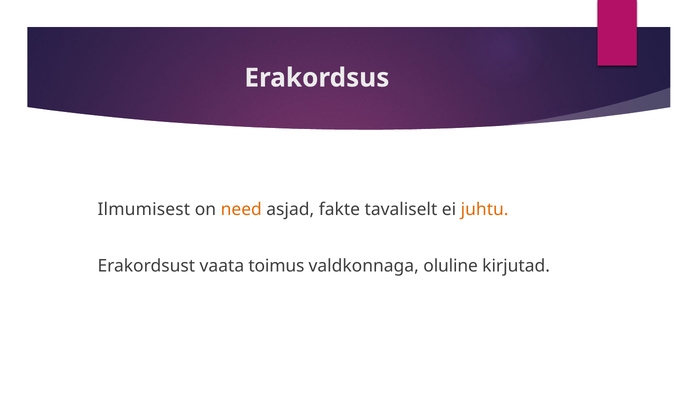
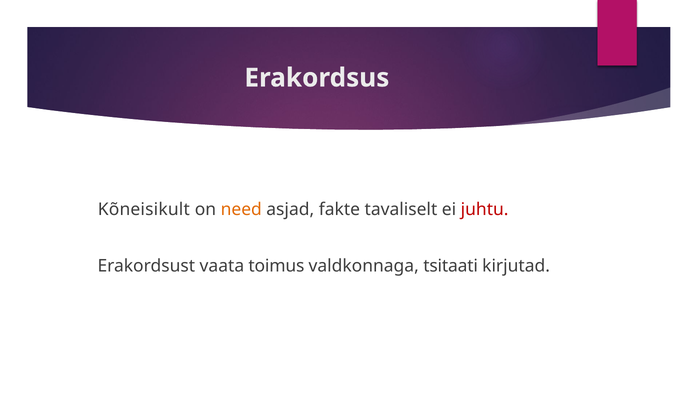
Ilmumisest: Ilmumisest -> Kõneisikult
juhtu colour: orange -> red
oluline: oluline -> tsitaati
